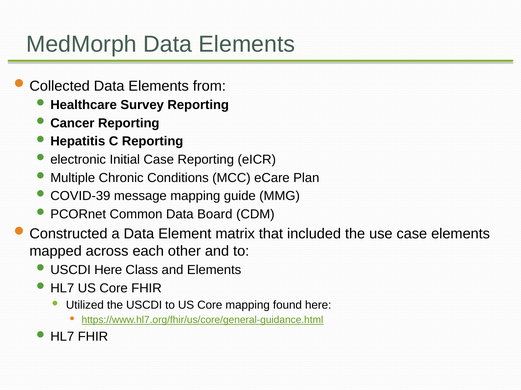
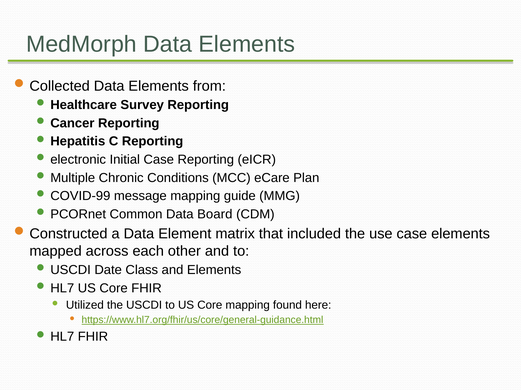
COVID-39: COVID-39 -> COVID-99
USCDI Here: Here -> Date
